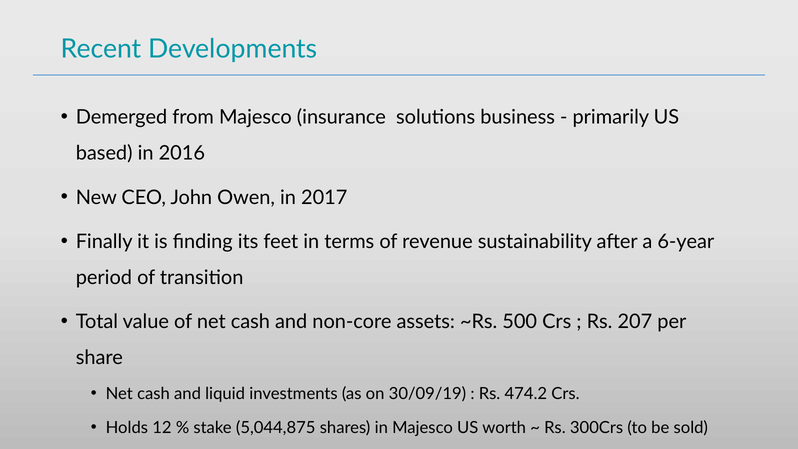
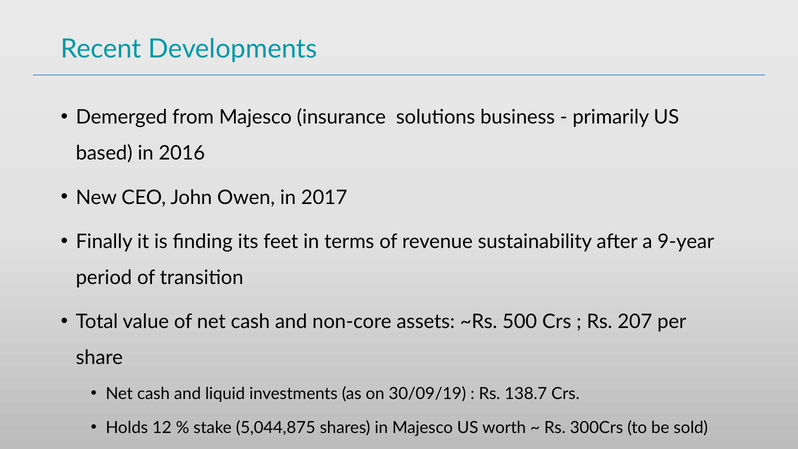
6-year: 6-year -> 9-year
474.2: 474.2 -> 138.7
